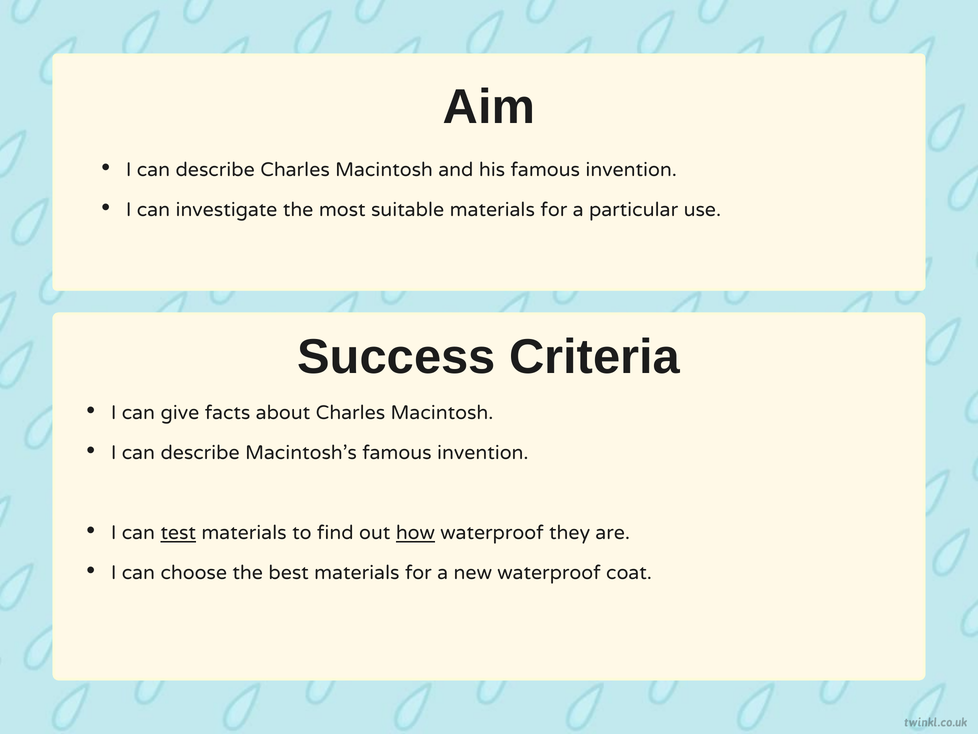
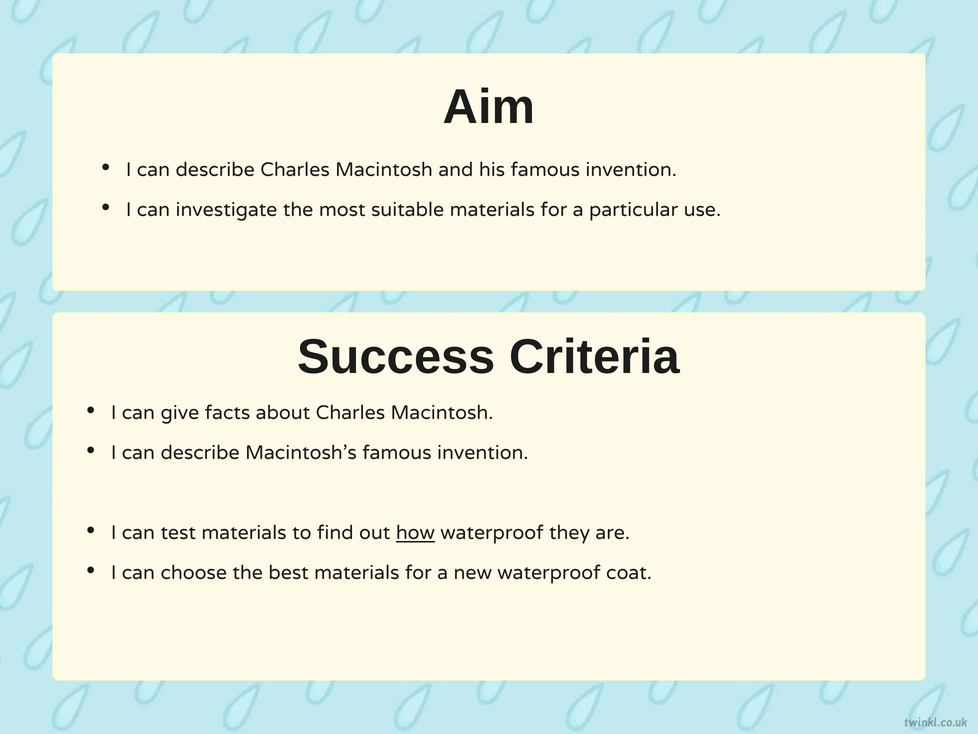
test underline: present -> none
